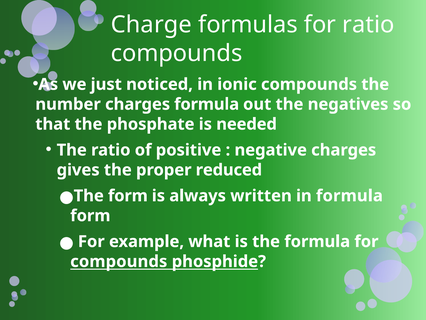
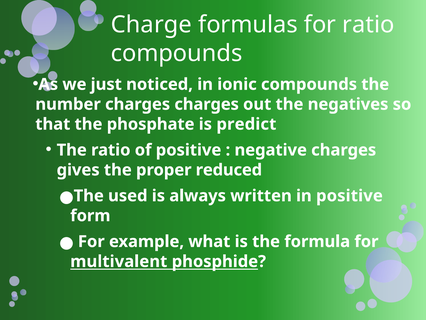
charges formula: formula -> charges
needed: needed -> predict
The form: form -> used
in formula: formula -> positive
compounds at (119, 261): compounds -> multivalent
